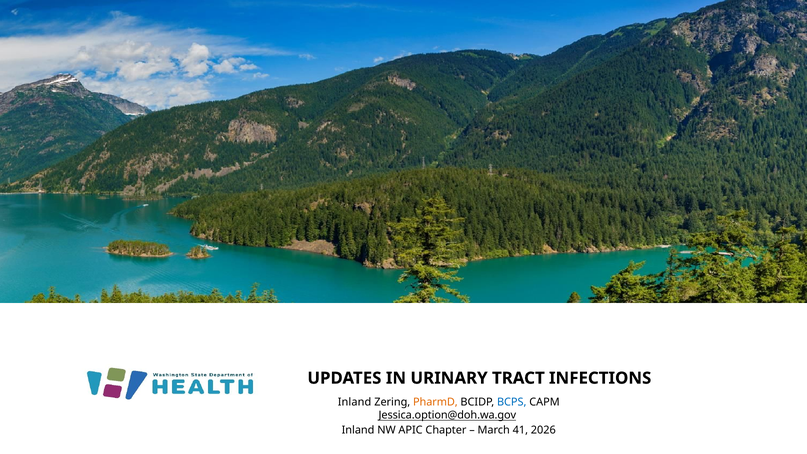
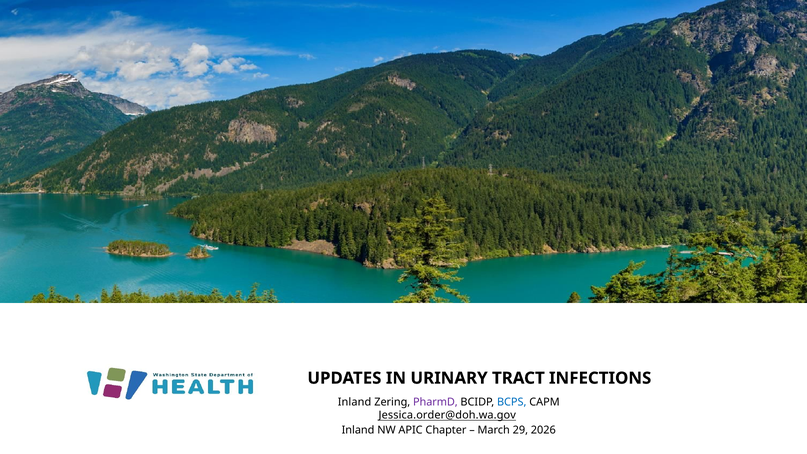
PharmD colour: orange -> purple
Jessica.option@doh.wa.gov: Jessica.option@doh.wa.gov -> Jessica.order@doh.wa.gov
41: 41 -> 29
